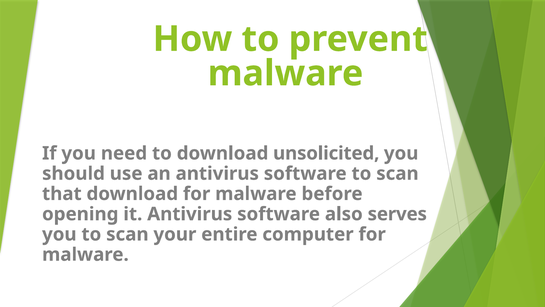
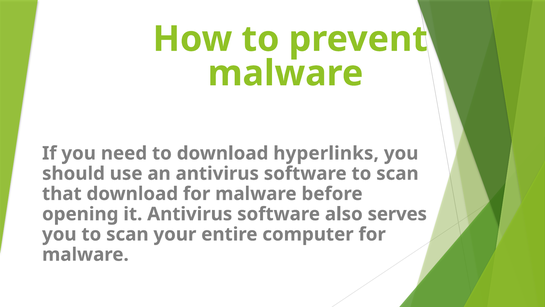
unsolicited: unsolicited -> hyperlinks
